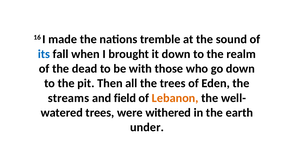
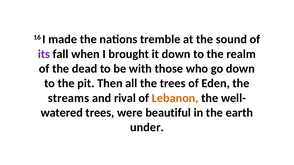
its colour: blue -> purple
field: field -> rival
withered: withered -> beautiful
